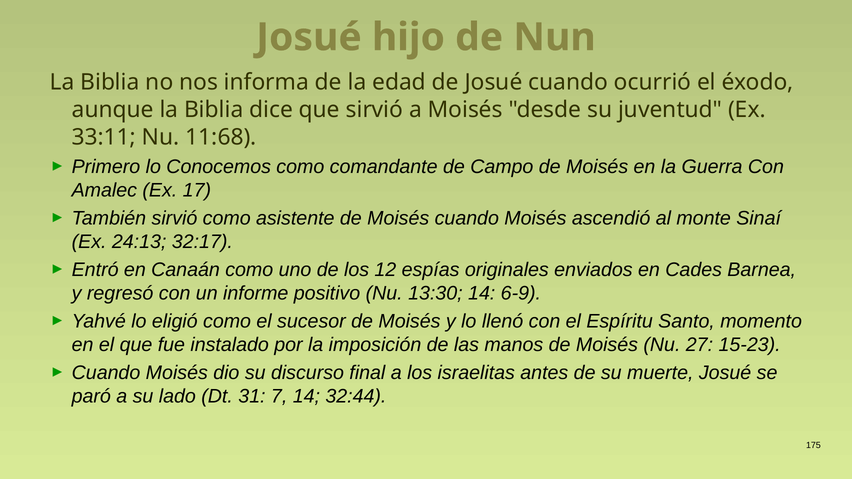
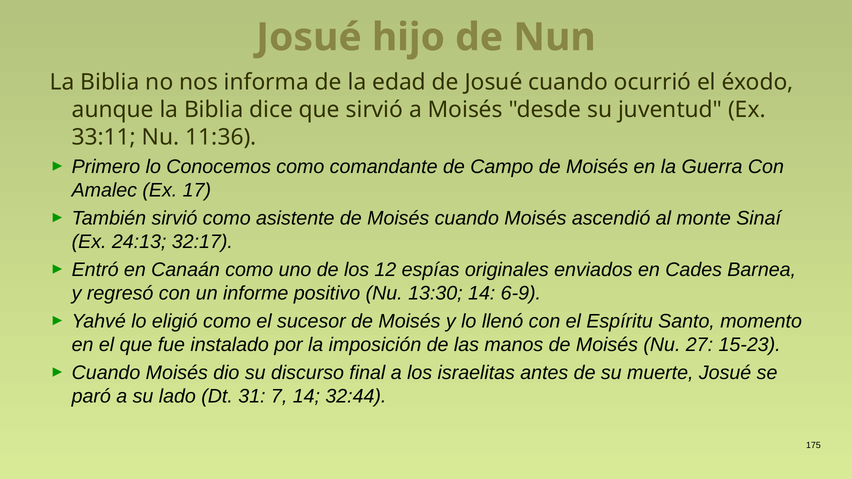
11:68: 11:68 -> 11:36
